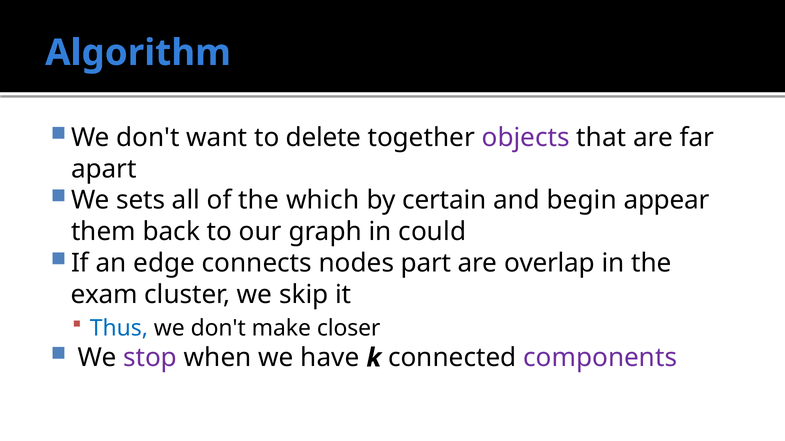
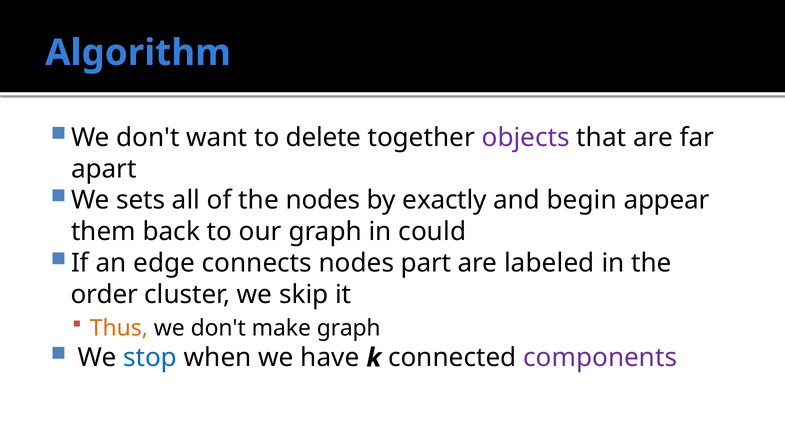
the which: which -> nodes
certain: certain -> exactly
overlap: overlap -> labeled
exam: exam -> order
Thus colour: blue -> orange
make closer: closer -> graph
stop colour: purple -> blue
